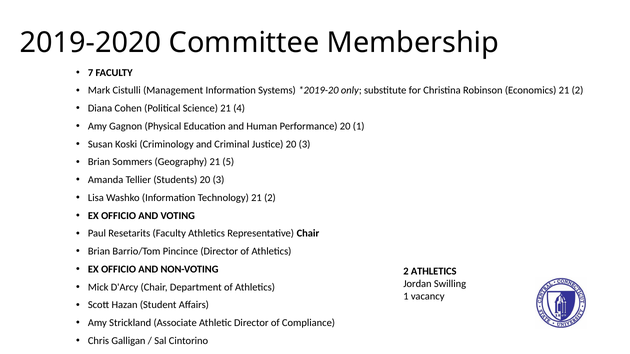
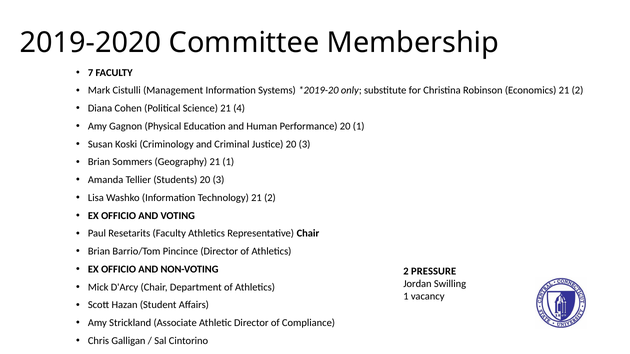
21 5: 5 -> 1
2 ATHLETICS: ATHLETICS -> PRESSURE
